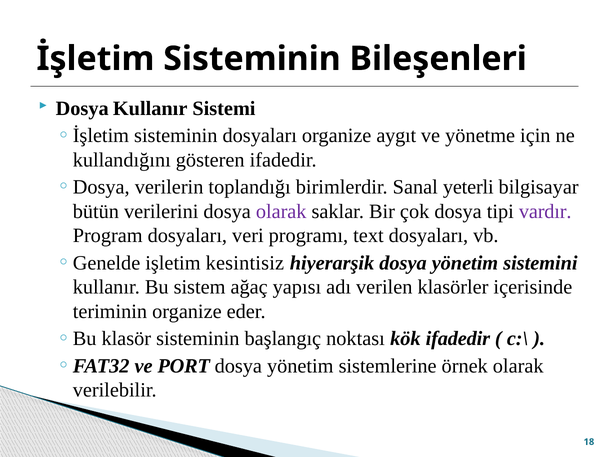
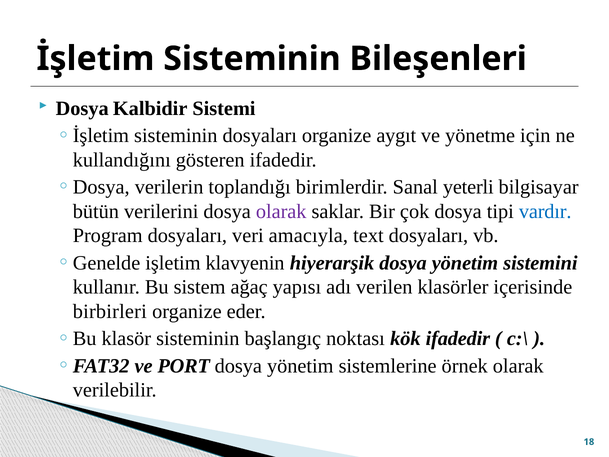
Dosya Kullanır: Kullanır -> Kalbidir
vardır colour: purple -> blue
programı: programı -> amacıyla
kesintisiz: kesintisiz -> klavyenin
teriminin: teriminin -> birbirleri
